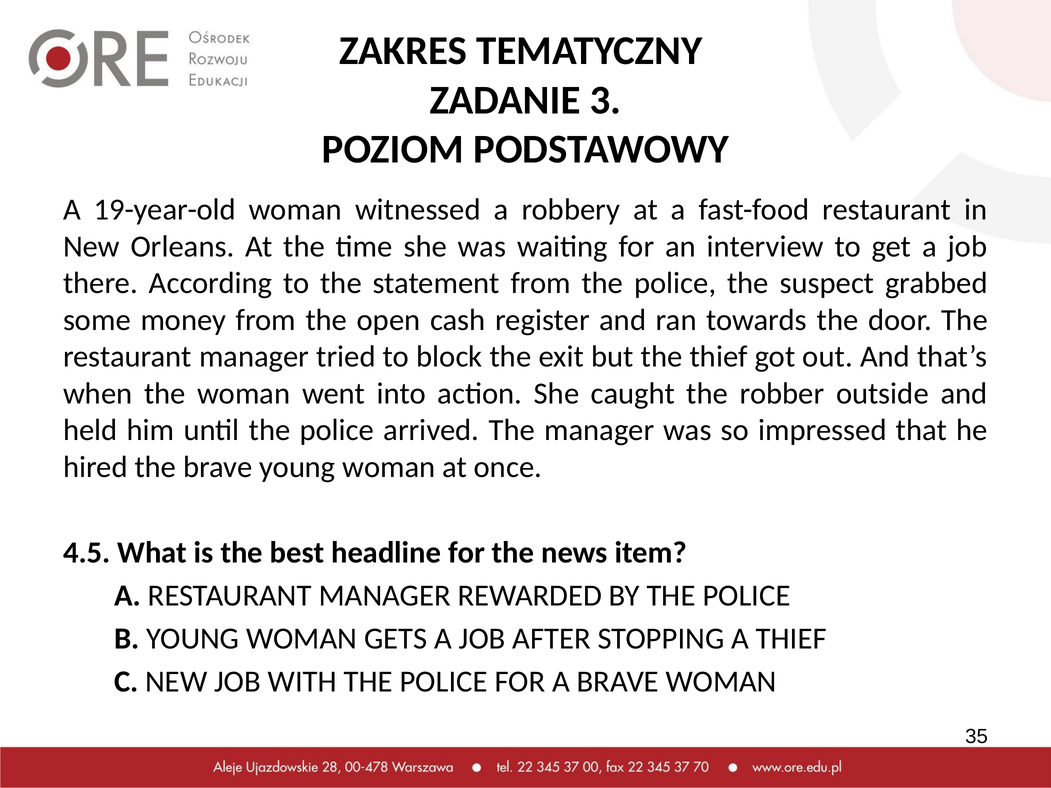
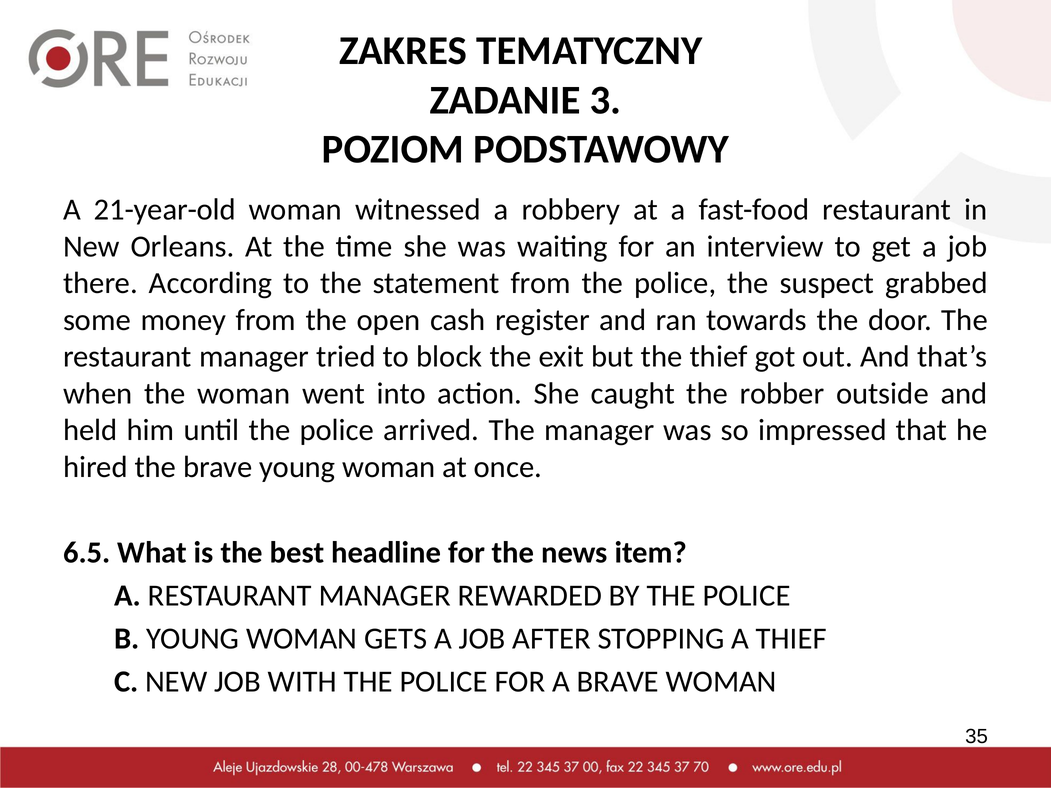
19-year-old: 19-year-old -> 21-year-old
4.5: 4.5 -> 6.5
